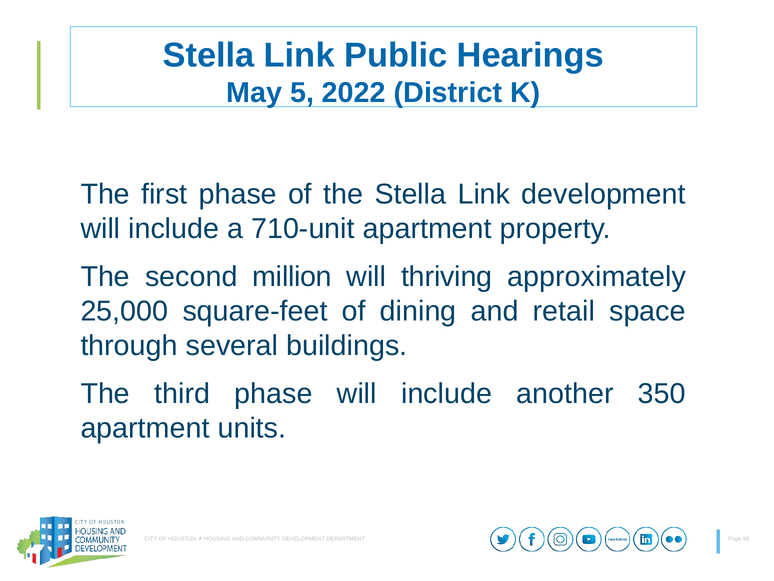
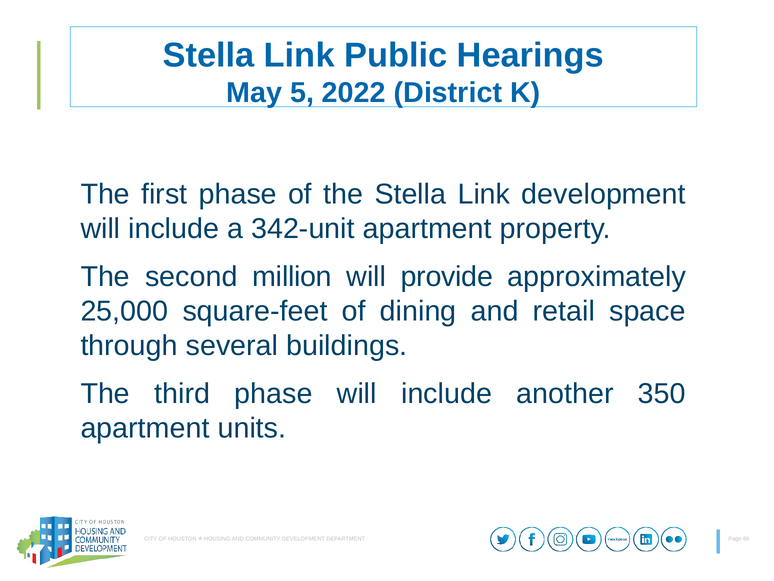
710-unit: 710-unit -> 342-unit
thriving: thriving -> provide
